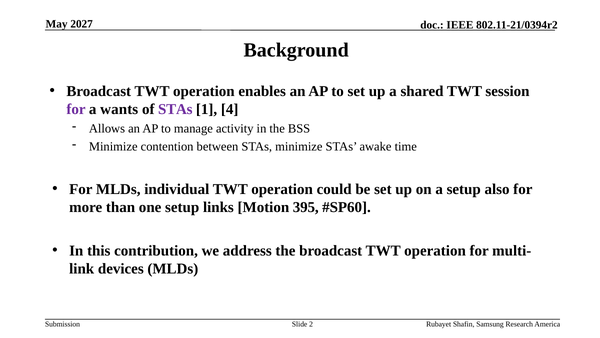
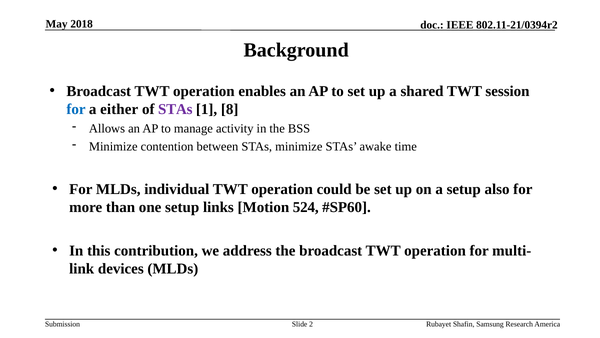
2027: 2027 -> 2018
for at (76, 109) colour: purple -> blue
wants: wants -> either
4: 4 -> 8
395: 395 -> 524
